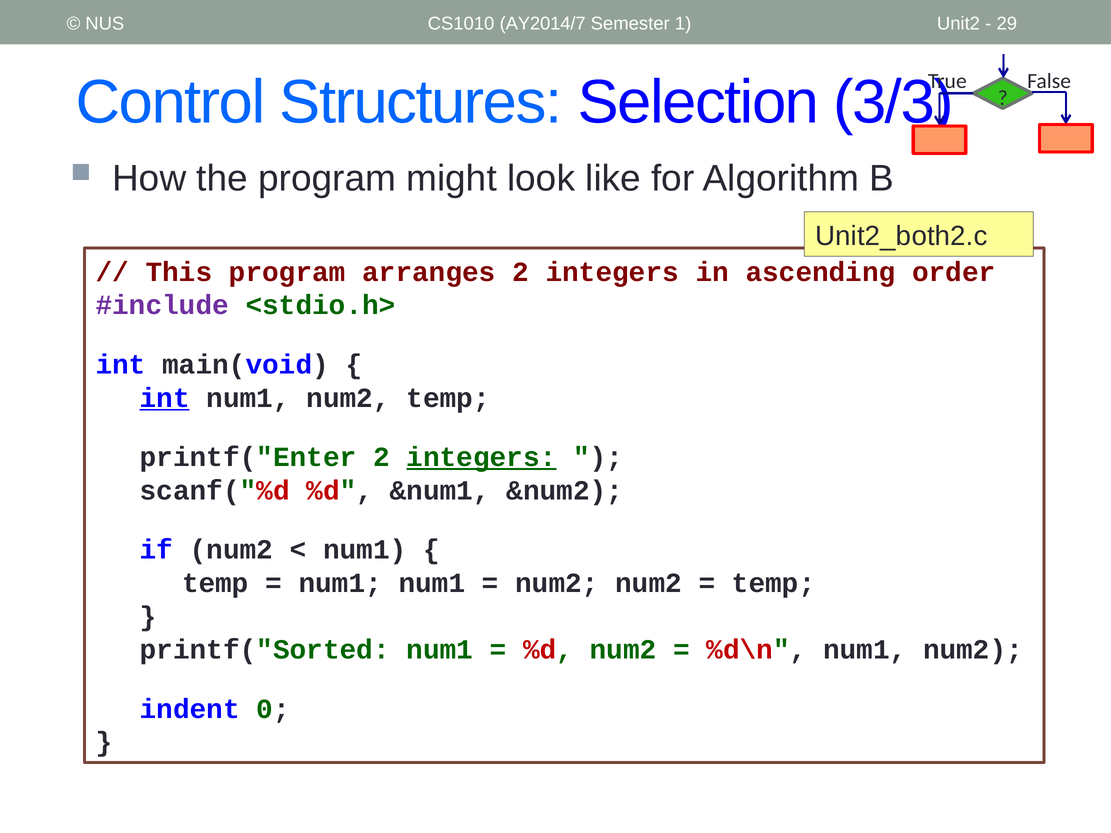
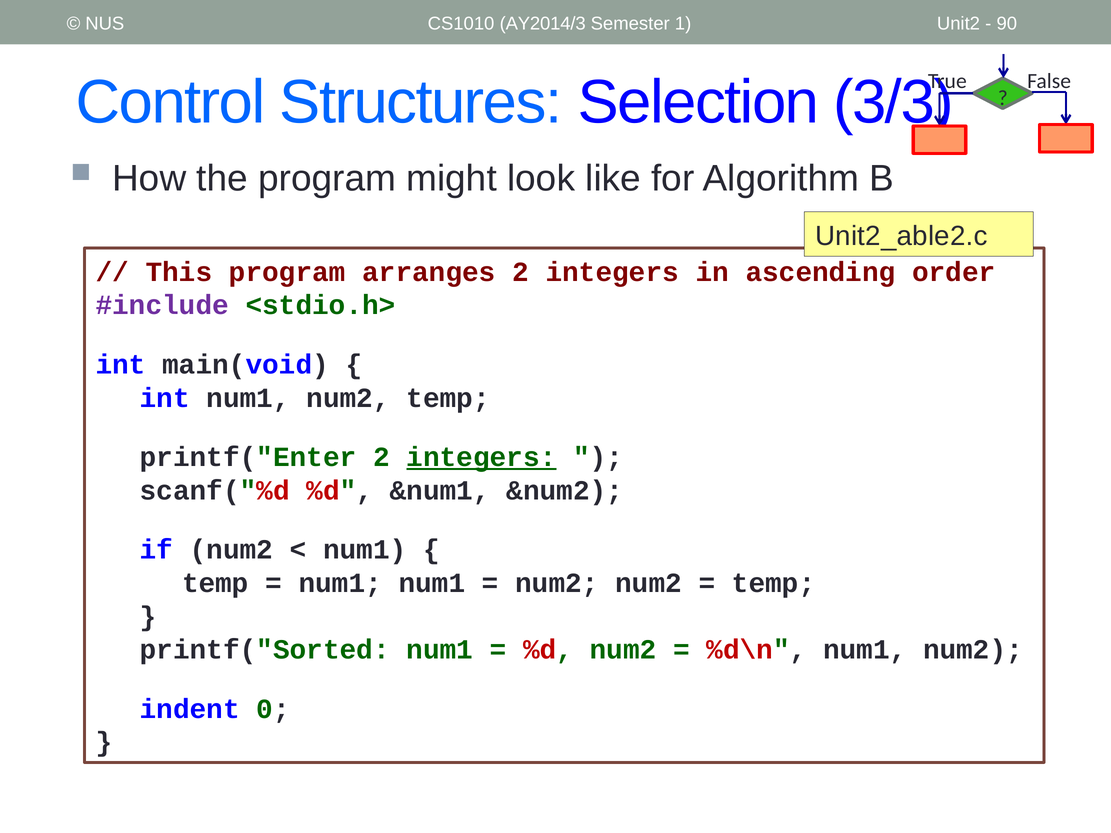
AY2014/7: AY2014/7 -> AY2014/3
29: 29 -> 90
Unit2_both2.c: Unit2_both2.c -> Unit2_able2.c
int at (165, 398) underline: present -> none
